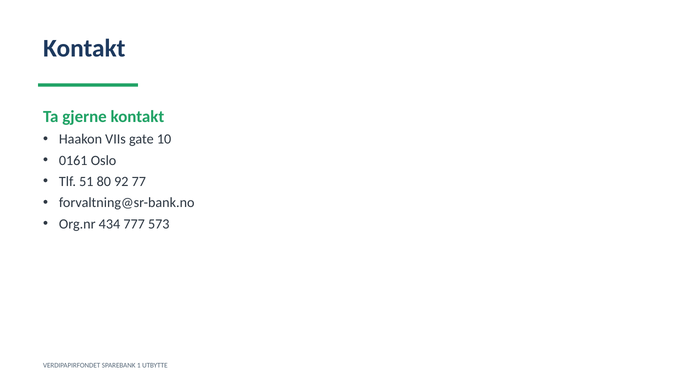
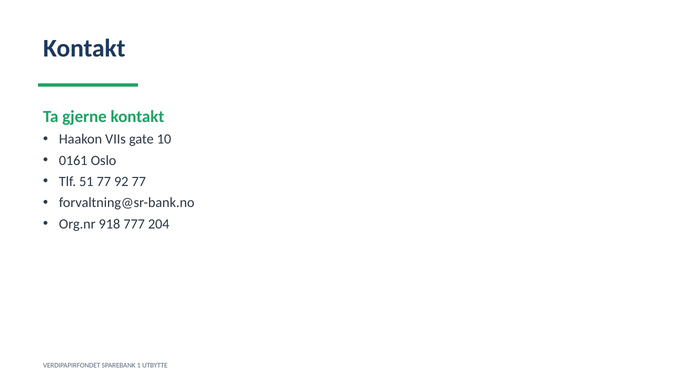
51 80: 80 -> 77
434: 434 -> 918
573: 573 -> 204
